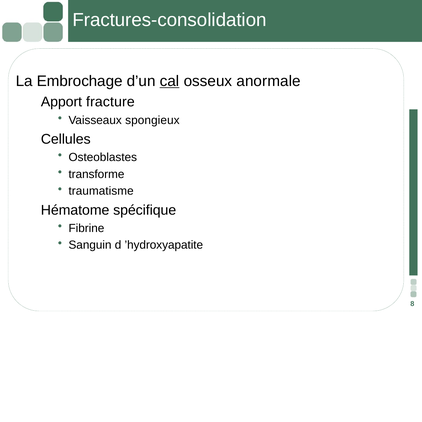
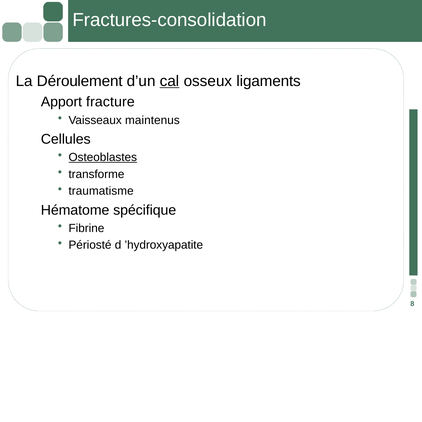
Embrochage: Embrochage -> Déroulement
anormale: anormale -> ligaments
spongieux: spongieux -> maintenus
Osteoblastes underline: none -> present
Sanguin: Sanguin -> Périosté
